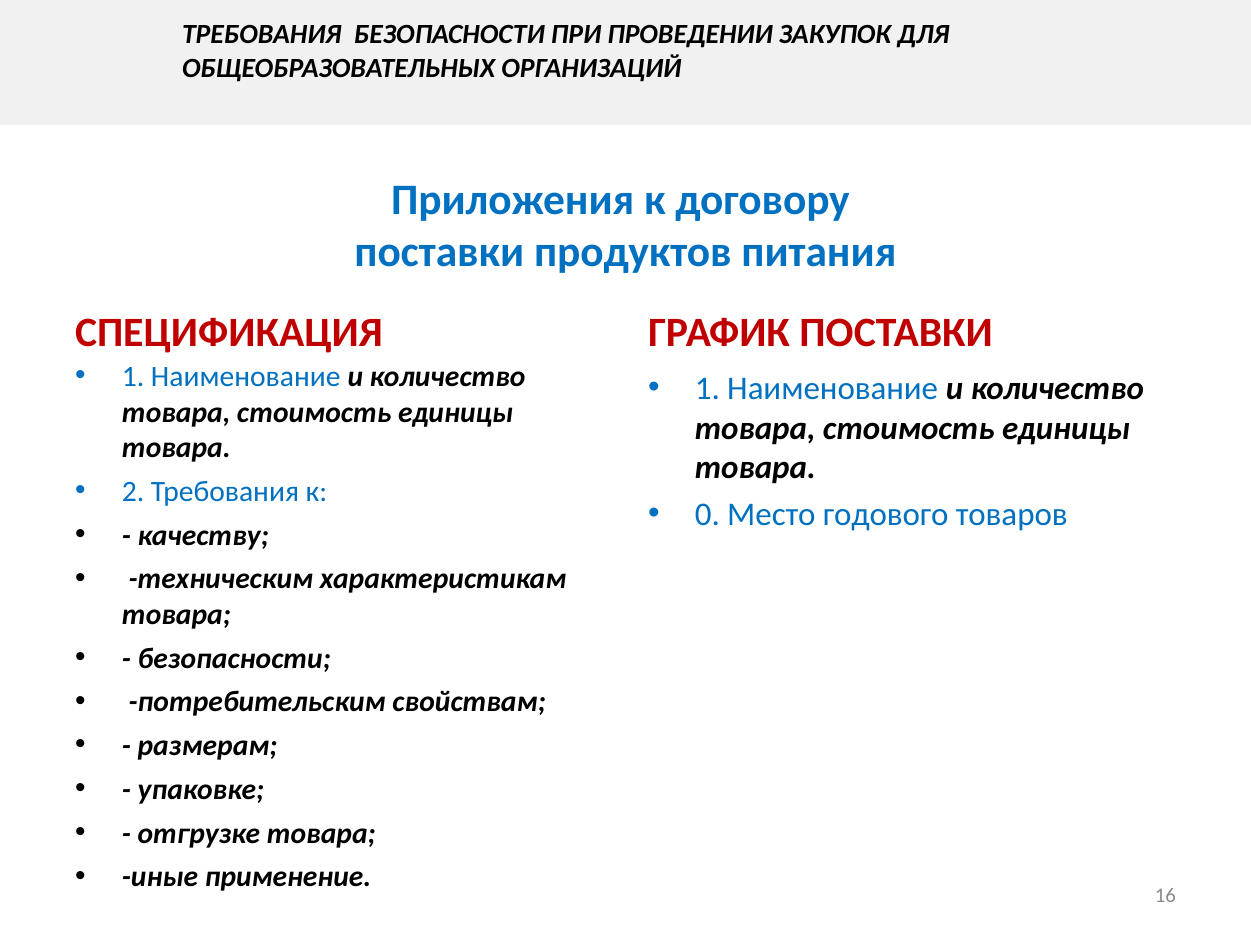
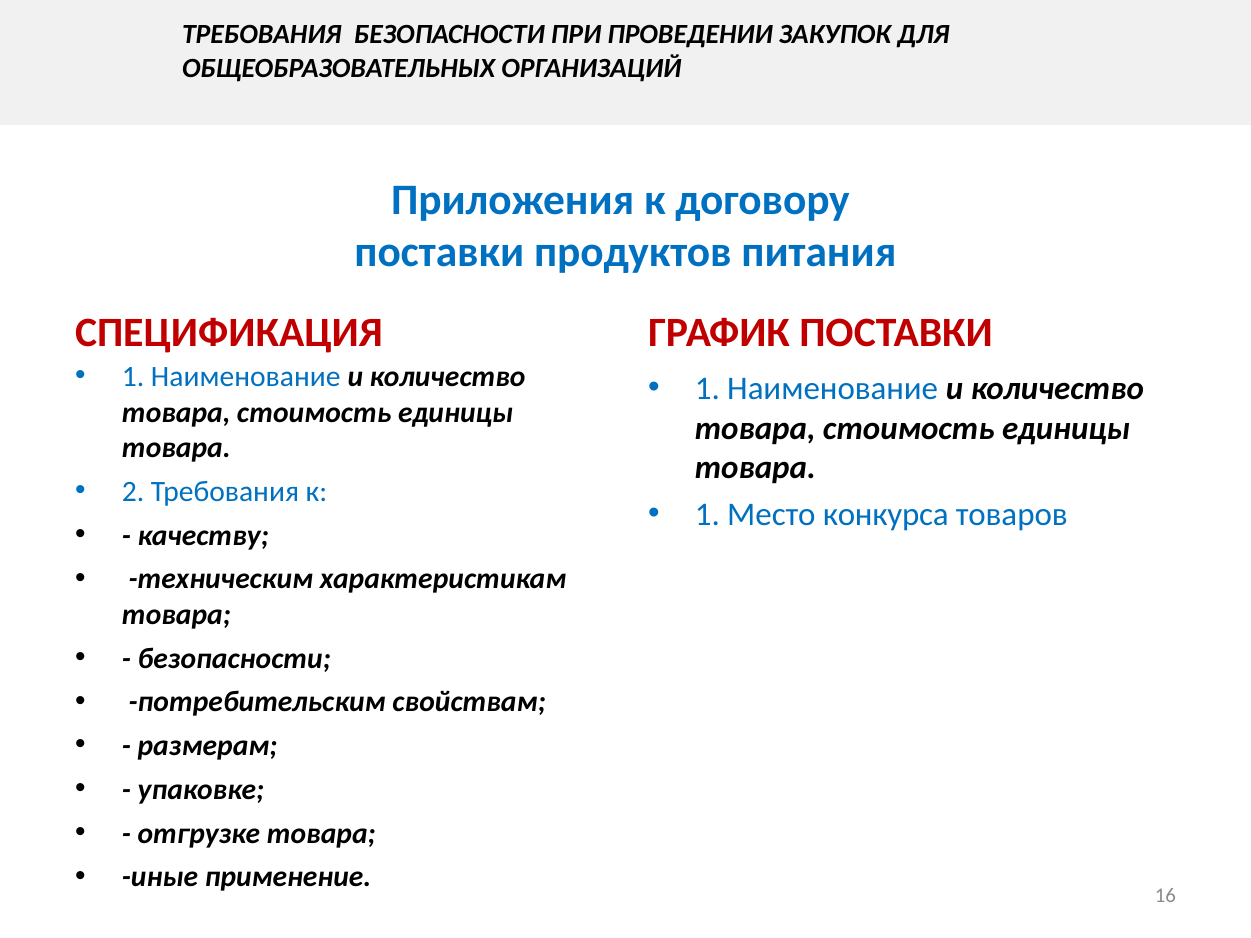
0 at (707, 514): 0 -> 1
годового: годового -> конкурса
